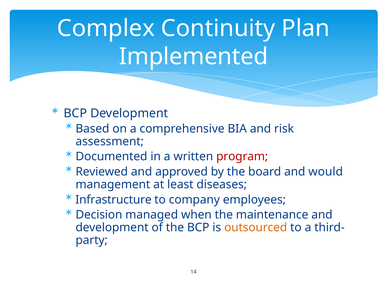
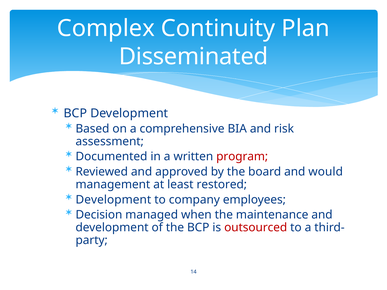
Implemented: Implemented -> Disseminated
diseases: diseases -> restored
Infrastructure at (113, 200): Infrastructure -> Development
outsourced colour: orange -> red
